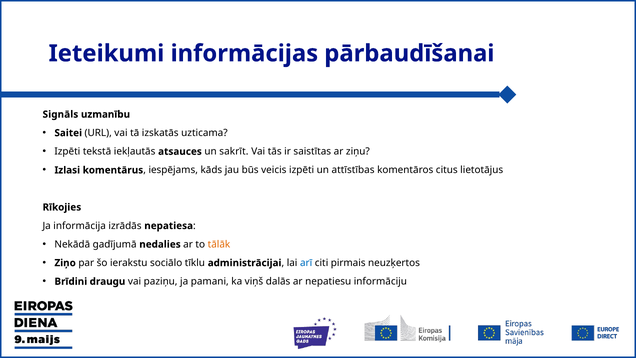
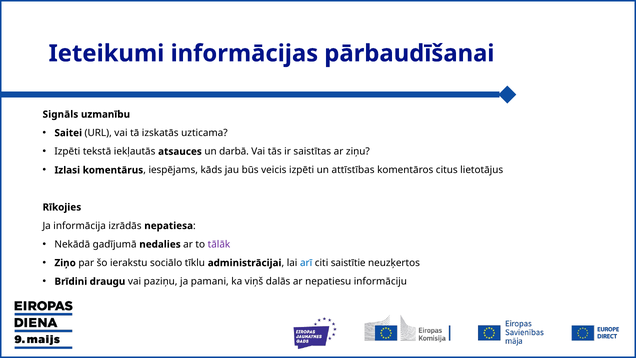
sakrīt: sakrīt -> darbā
tālāk colour: orange -> purple
pirmais: pirmais -> saistītie
